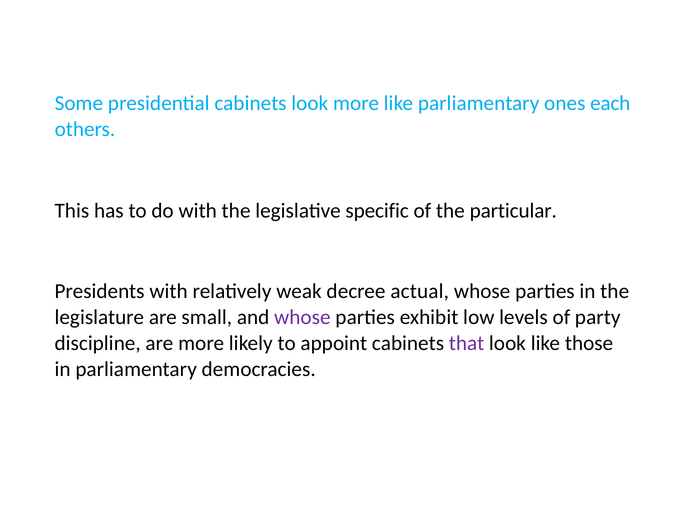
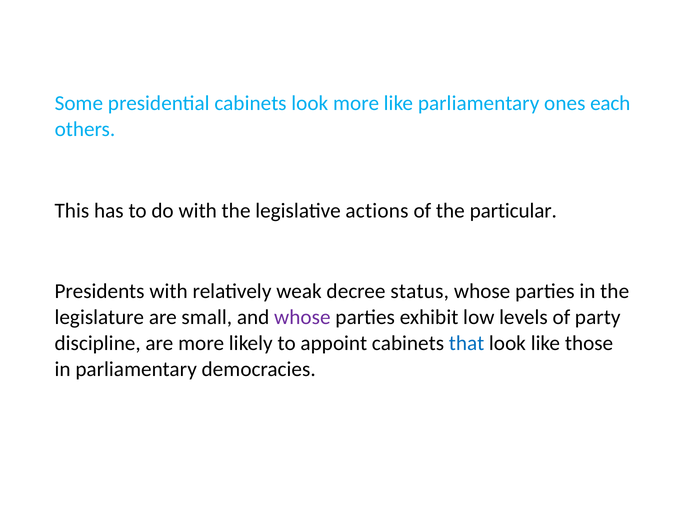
specific: specific -> actions
actual: actual -> status
that colour: purple -> blue
